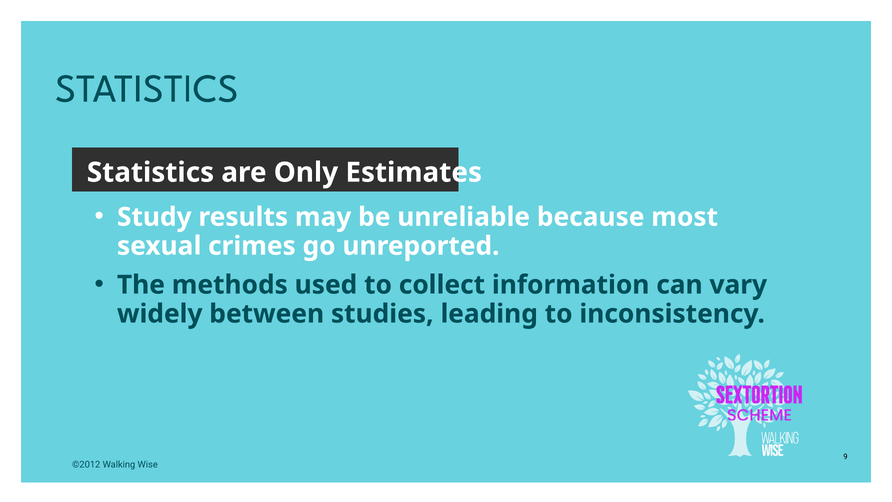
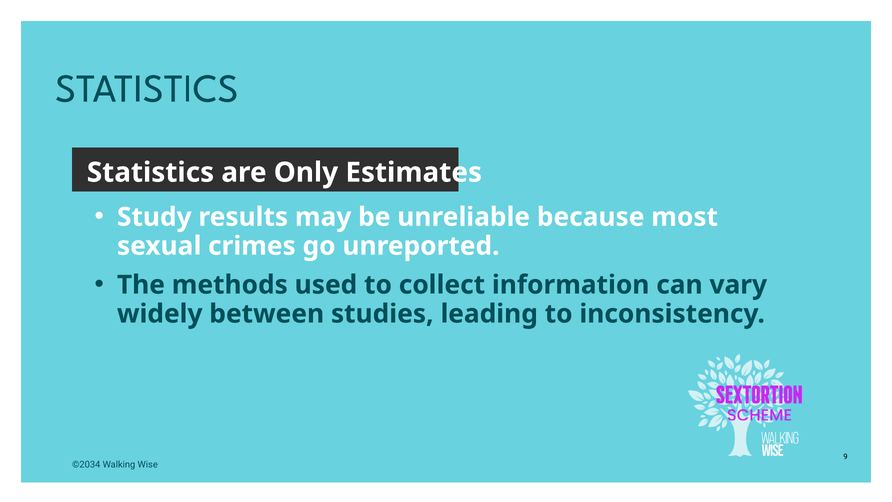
©2012: ©2012 -> ©2034
